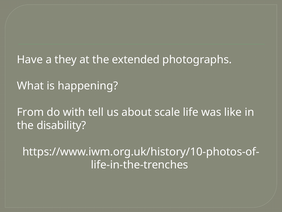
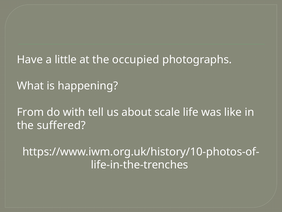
they: they -> little
extended: extended -> occupied
disability: disability -> suffered
